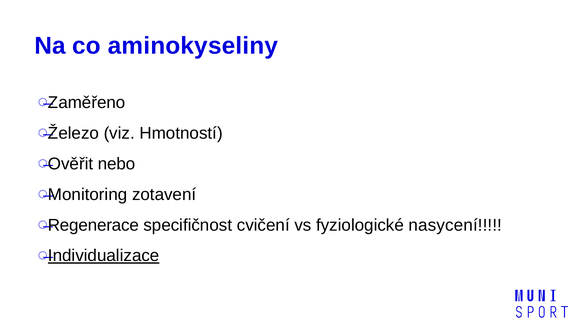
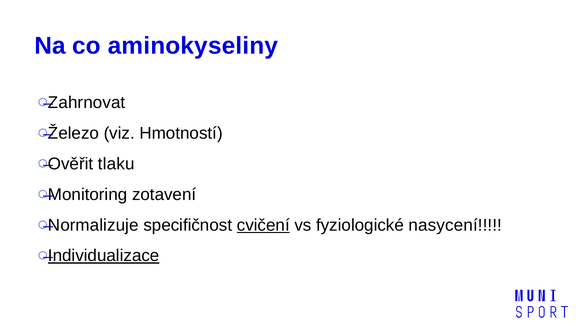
Zaměřeno: Zaměřeno -> Zahrnovat
nebo: nebo -> tlaku
Regenerace: Regenerace -> Normalizuje
cvičení underline: none -> present
